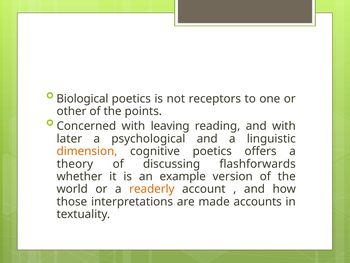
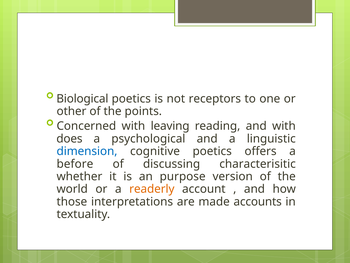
later: later -> does
dimension colour: orange -> blue
theory: theory -> before
flashforwards: flashforwards -> characterisitic
example: example -> purpose
